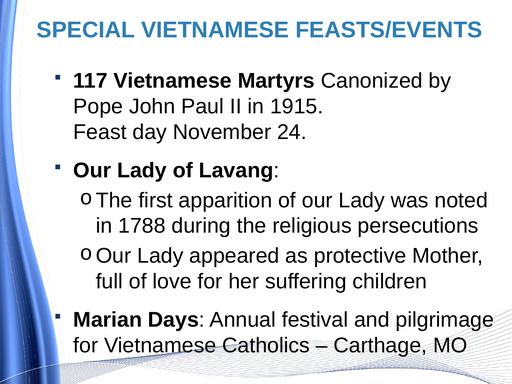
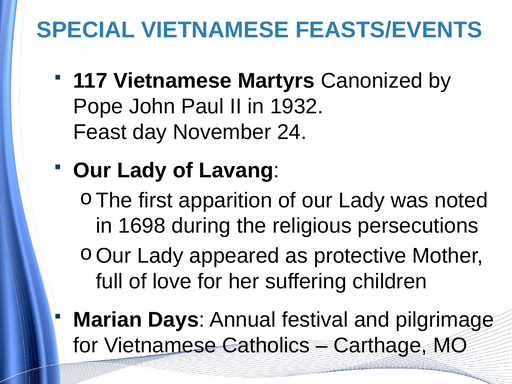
1915: 1915 -> 1932
1788: 1788 -> 1698
